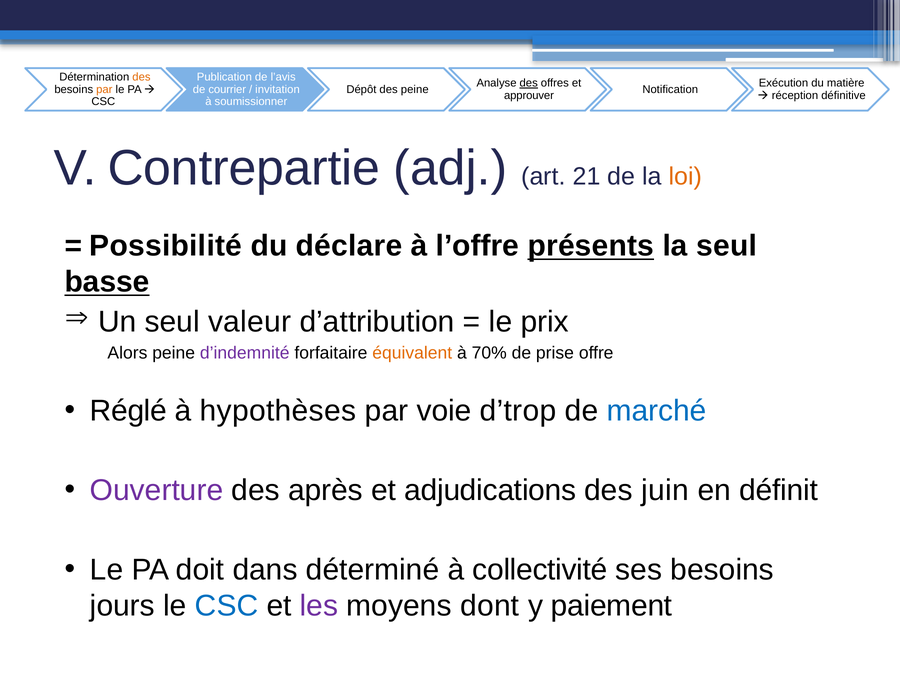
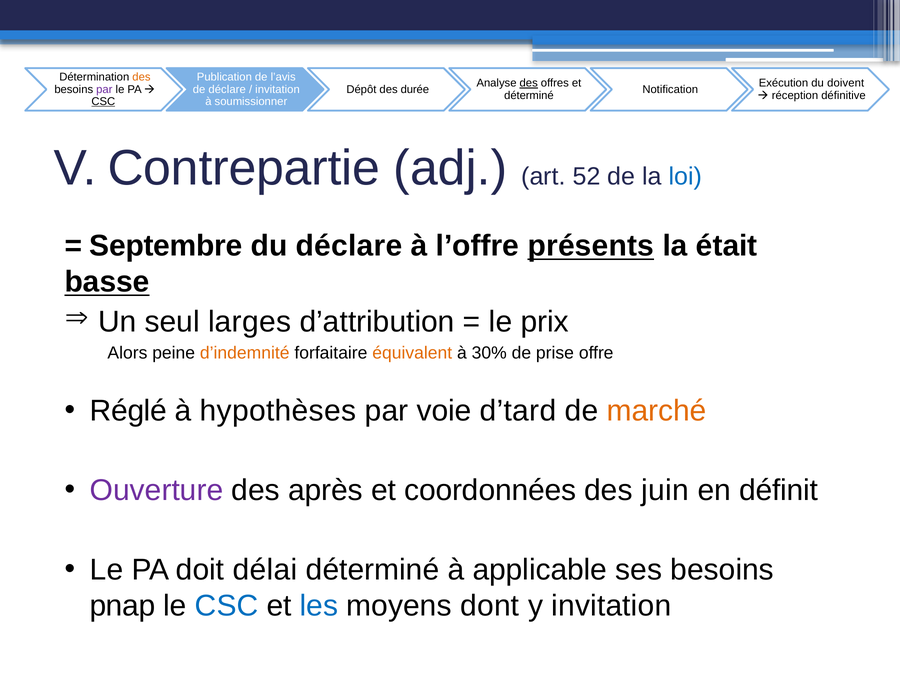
matière: matière -> doivent
par at (104, 89) colour: orange -> purple
de courrier: courrier -> déclare
des peine: peine -> durée
approuver at (529, 95): approuver -> déterminé
CSC at (103, 102) underline: none -> present
21: 21 -> 52
loi colour: orange -> blue
Possibilité: Possibilité -> Septembre
la seul: seul -> était
valeur: valeur -> larges
d’indemnité colour: purple -> orange
70%: 70% -> 30%
d’trop: d’trop -> d’tard
marché colour: blue -> orange
adjudications: adjudications -> coordonnées
dans: dans -> délai
collectivité: collectivité -> applicable
jours: jours -> pnap
les colour: purple -> blue
y paiement: paiement -> invitation
